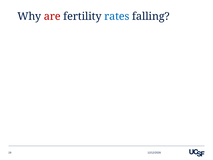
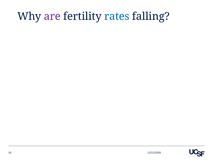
are colour: red -> purple
